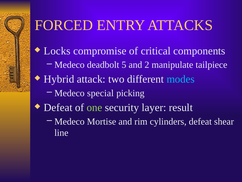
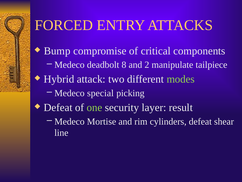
Locks: Locks -> Bump
5: 5 -> 8
modes colour: light blue -> light green
